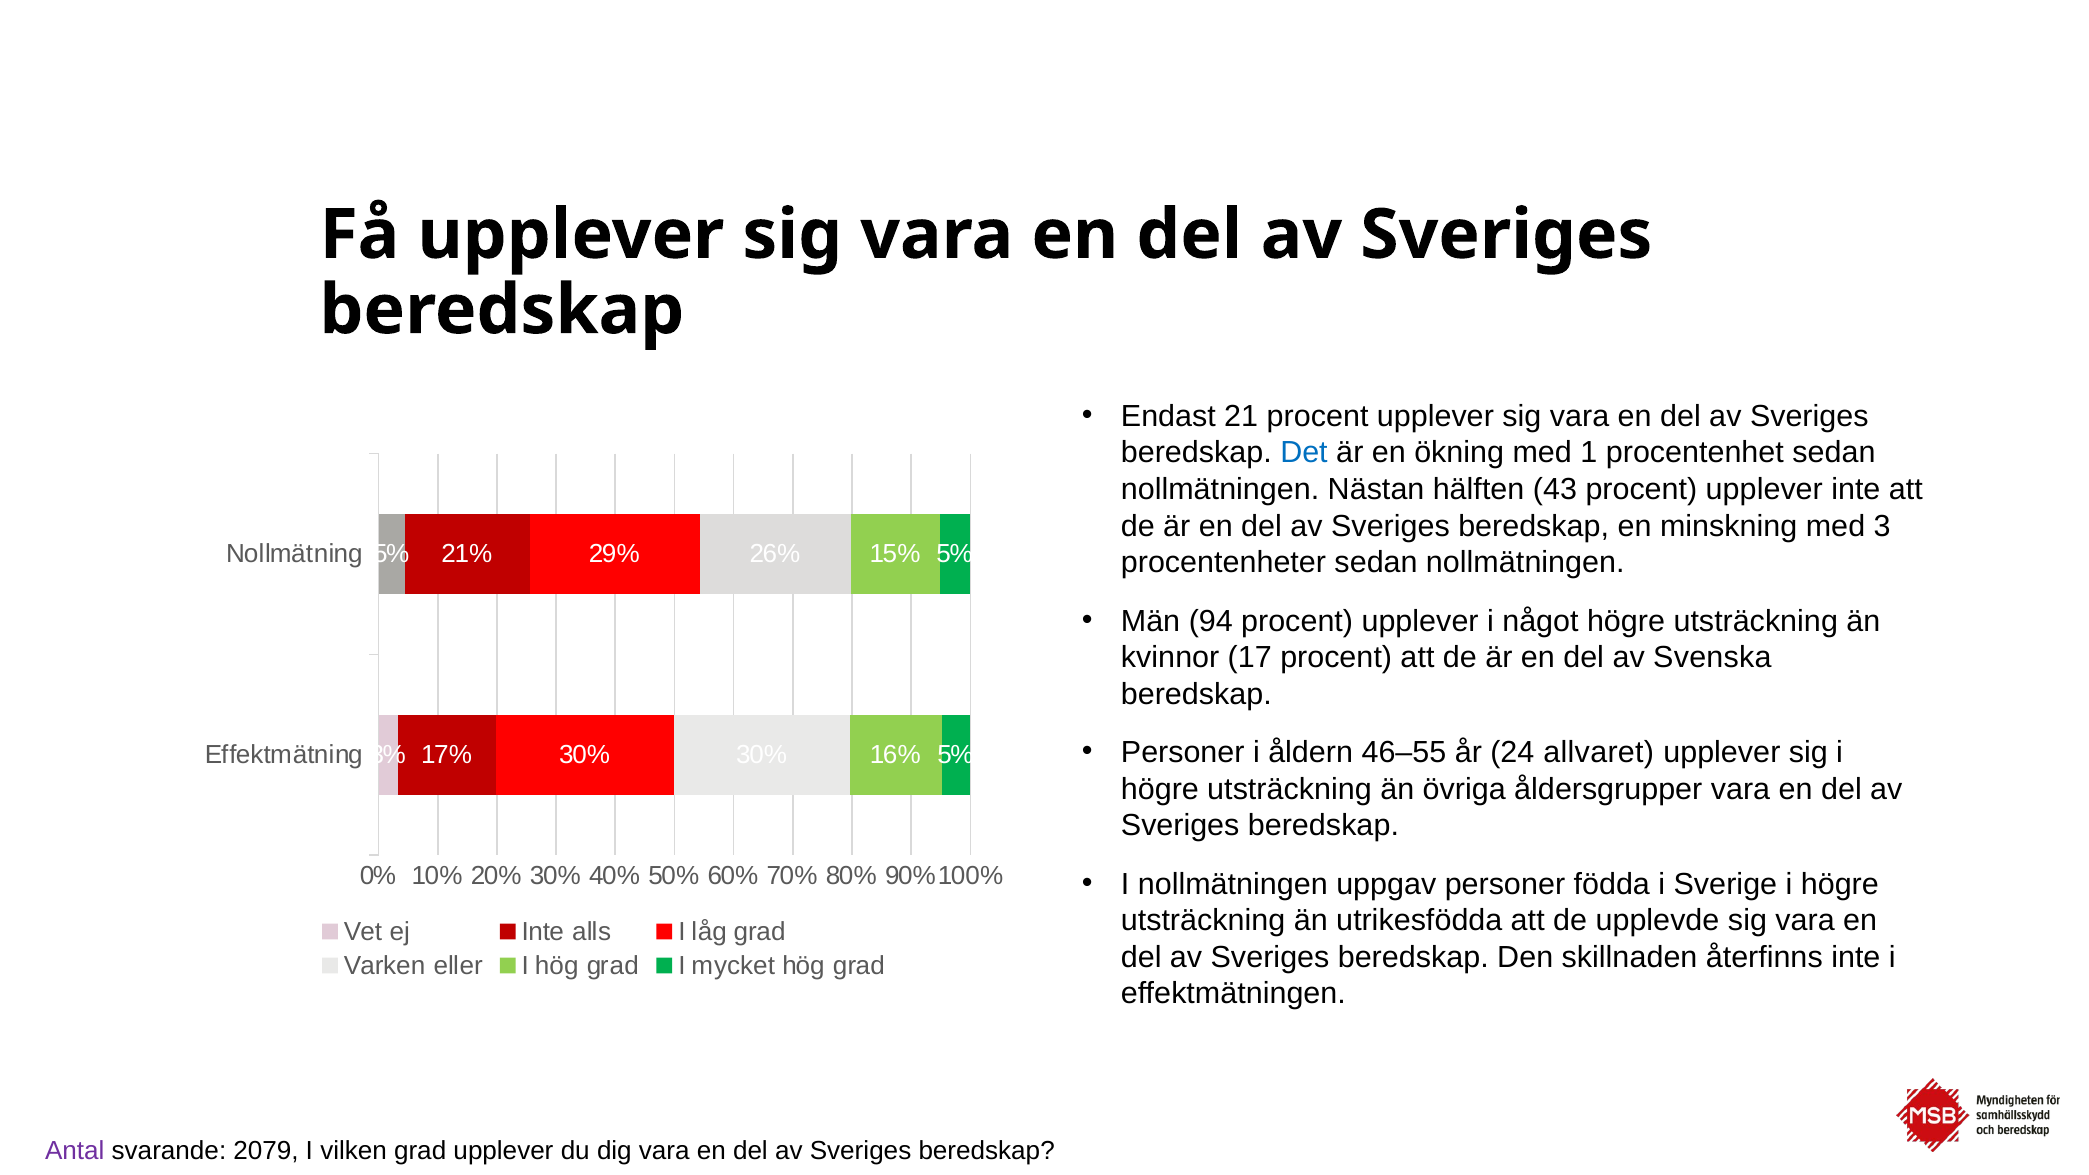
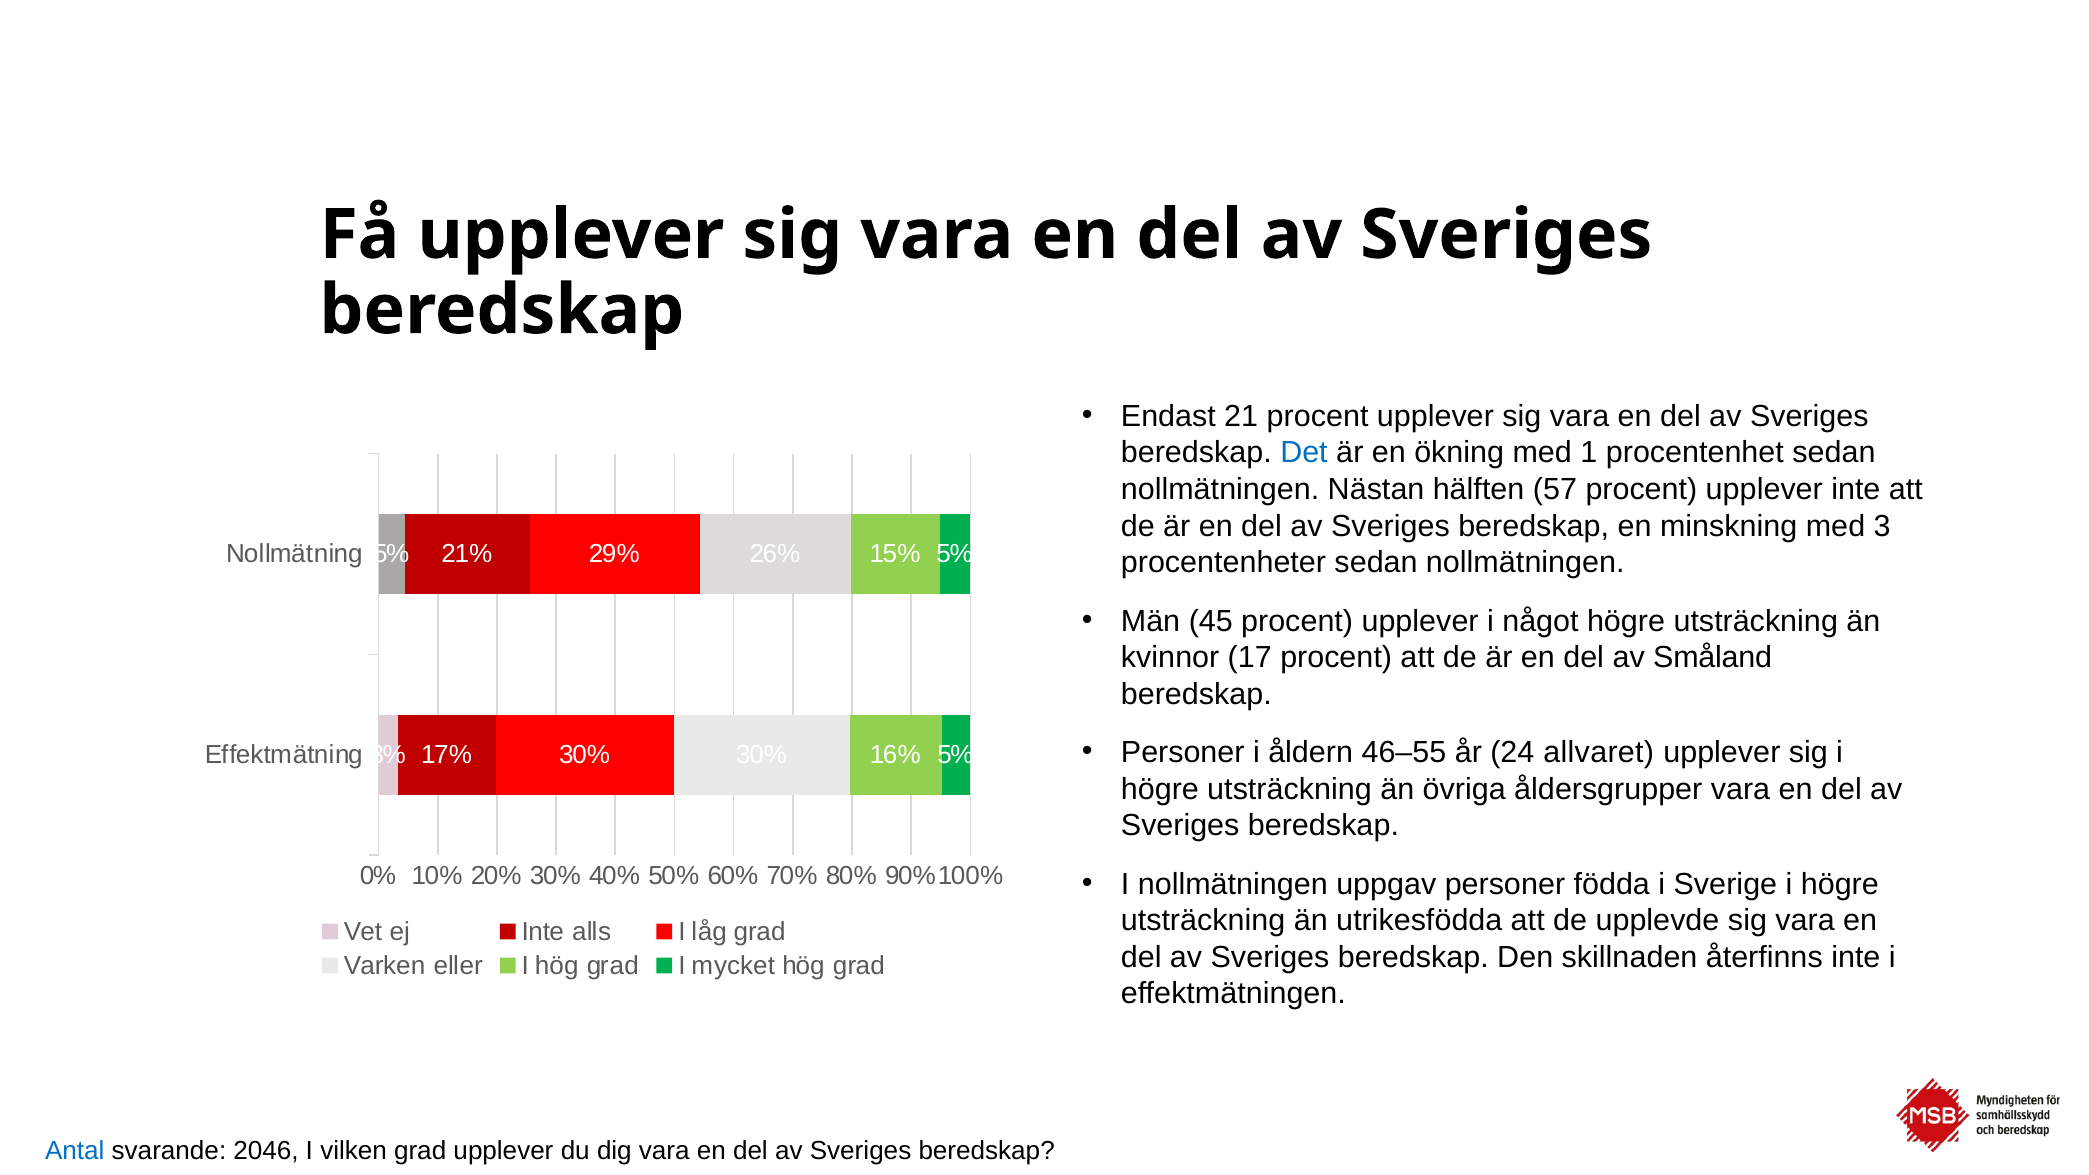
43: 43 -> 57
94: 94 -> 45
Svenska: Svenska -> Småland
Antal colour: purple -> blue
2079: 2079 -> 2046
